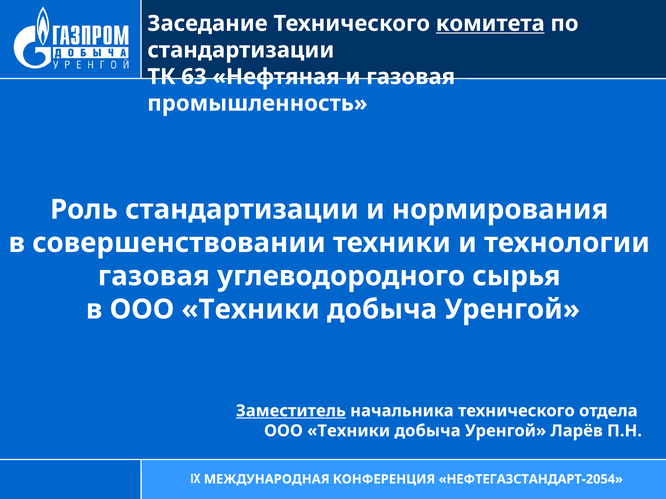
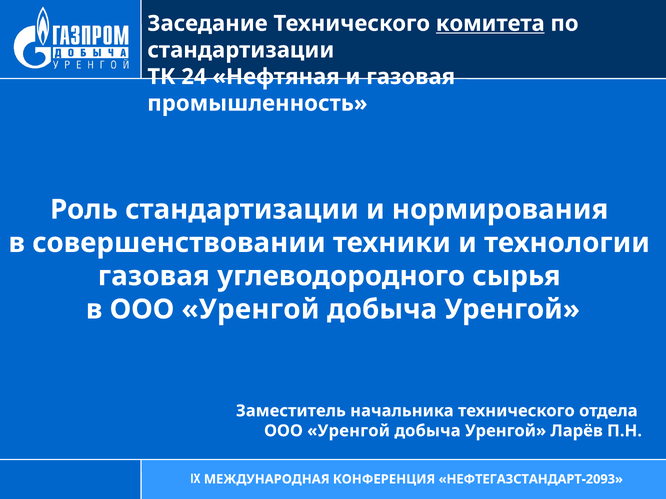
63: 63 -> 24
в ООО Техники: Техники -> Уренгой
Заместитель underline: present -> none
Техники at (349, 431): Техники -> Уренгой
НЕФТЕГАЗСТАНДАРТ-2054: НЕФТЕГАЗСТАНДАРТ-2054 -> НЕФТЕГАЗСТАНДАРТ-2093
